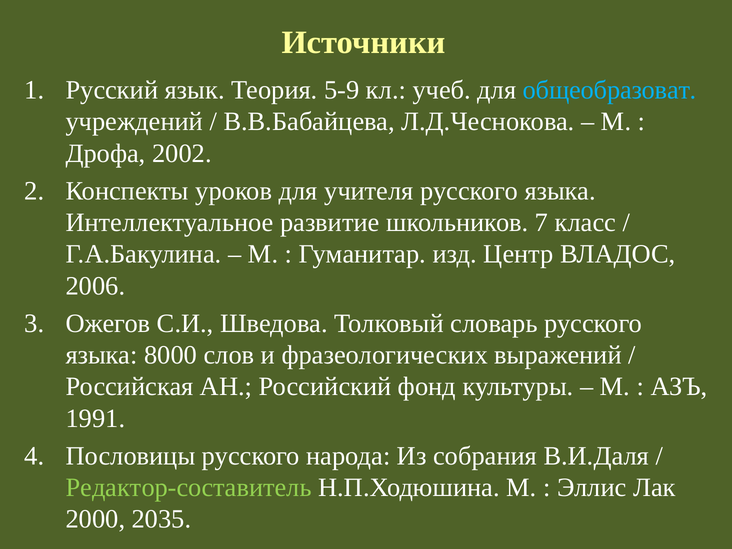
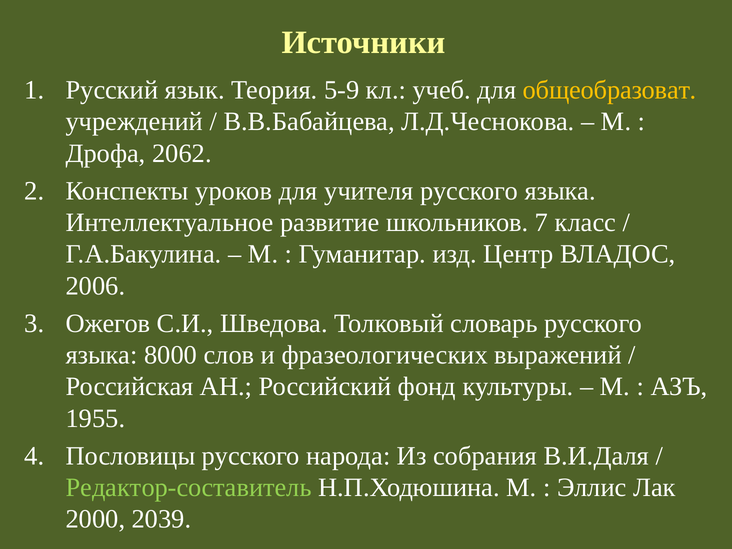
общеобразоват colour: light blue -> yellow
2002: 2002 -> 2062
1991: 1991 -> 1955
2035: 2035 -> 2039
